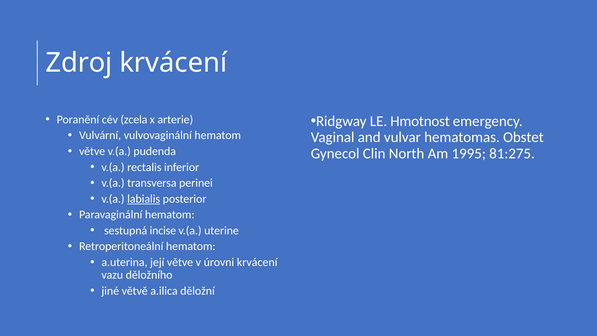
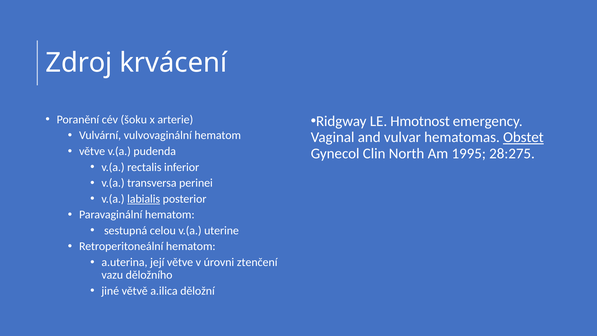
zcela: zcela -> šoku
Obstet underline: none -> present
81:275: 81:275 -> 28:275
incise: incise -> celou
úrovni krvácení: krvácení -> ztenčení
